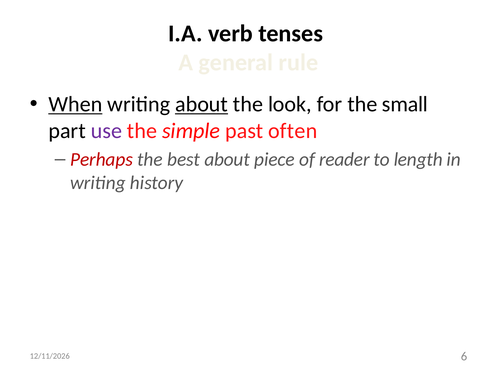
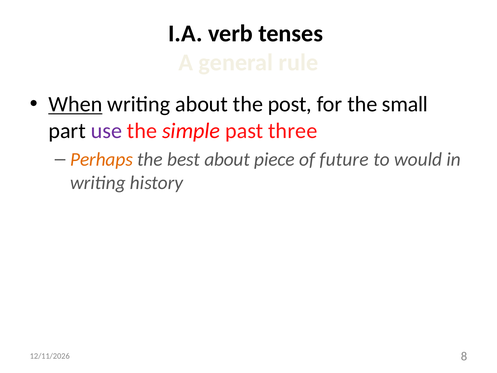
about at (202, 104) underline: present -> none
look: look -> post
often: often -> three
Perhaps colour: red -> orange
reader: reader -> future
length: length -> would
6: 6 -> 8
